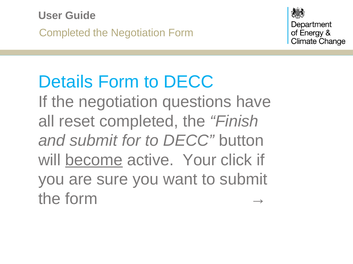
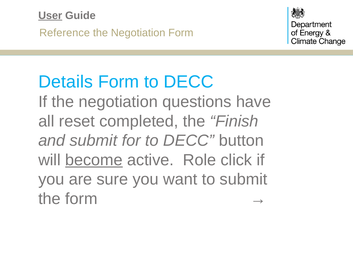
User underline: none -> present
Completed at (65, 33): Completed -> Reference
Your: Your -> Role
